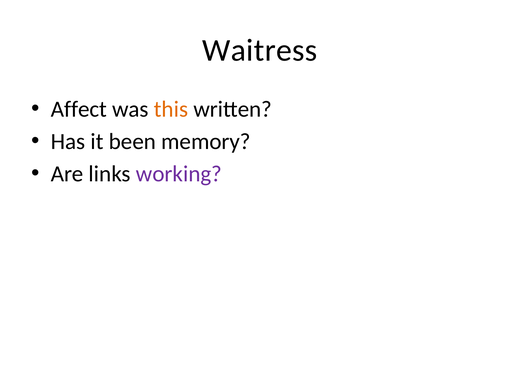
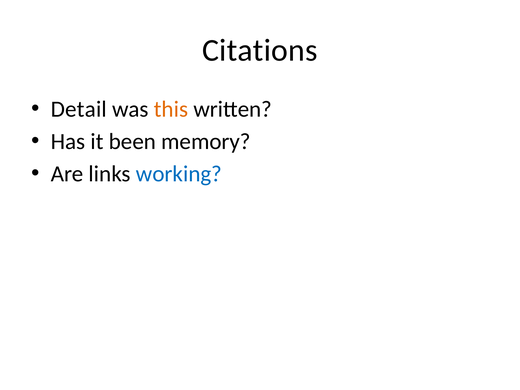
Waitress: Waitress -> Citations
Affect: Affect -> Detail
working colour: purple -> blue
